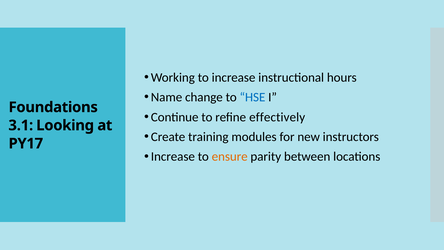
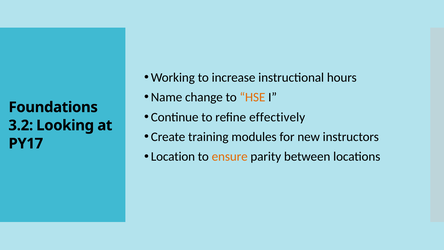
HSE colour: blue -> orange
3.1: 3.1 -> 3.2
Increase at (173, 157): Increase -> Location
